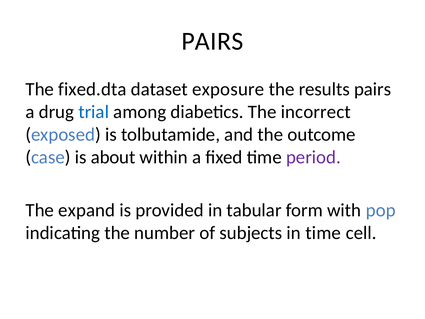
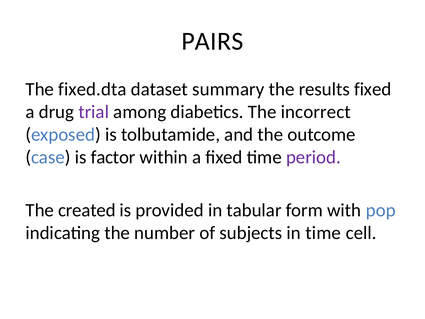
exposure: exposure -> summary
results pairs: pairs -> fixed
trial colour: blue -> purple
about: about -> factor
expand: expand -> created
